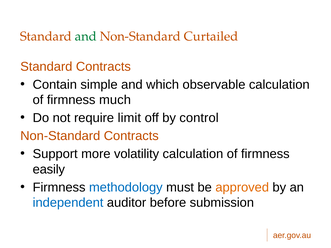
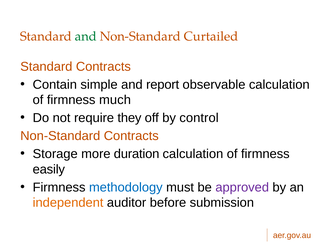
which: which -> report
limit: limit -> they
Support: Support -> Storage
volatility: volatility -> duration
approved colour: orange -> purple
independent colour: blue -> orange
